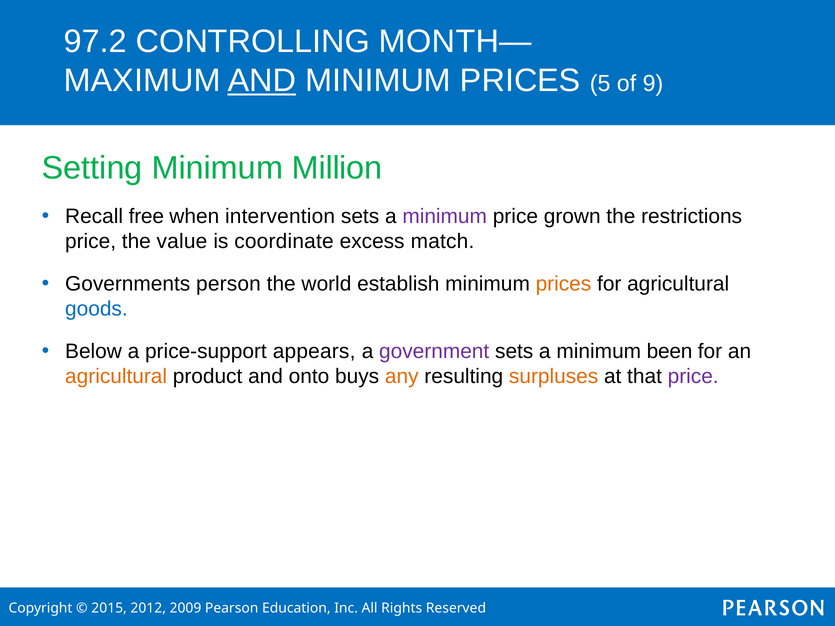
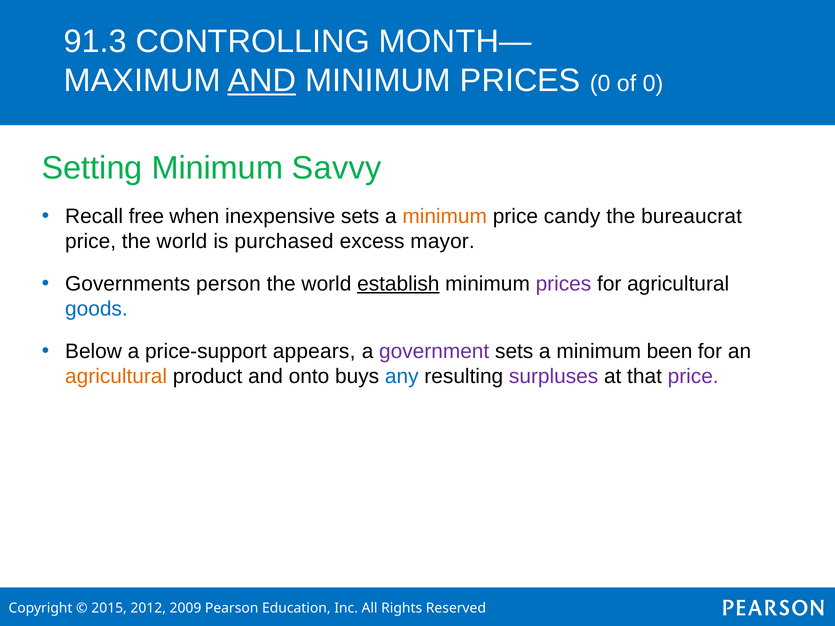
97.2: 97.2 -> 91.3
PRICES 5: 5 -> 0
of 9: 9 -> 0
Million: Million -> Savvy
intervention: intervention -> inexpensive
minimum at (445, 216) colour: purple -> orange
grown: grown -> candy
restrictions: restrictions -> bureaucrat
price the value: value -> world
coordinate: coordinate -> purchased
match: match -> mayor
establish underline: none -> present
prices at (563, 284) colour: orange -> purple
any colour: orange -> blue
surpluses colour: orange -> purple
